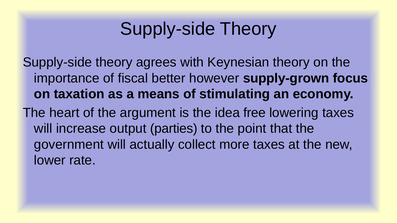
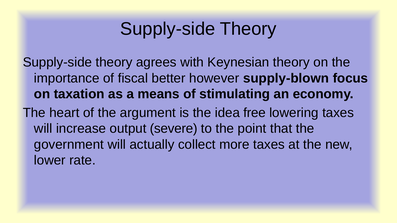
supply-grown: supply-grown -> supply-blown
parties: parties -> severe
